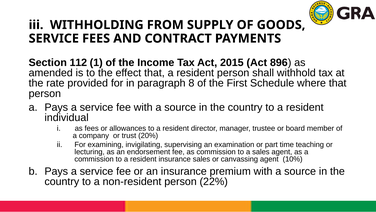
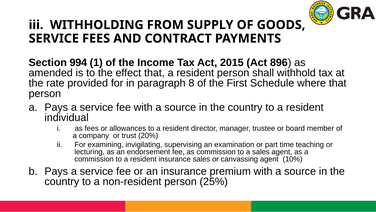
112: 112 -> 994
22%: 22% -> 25%
